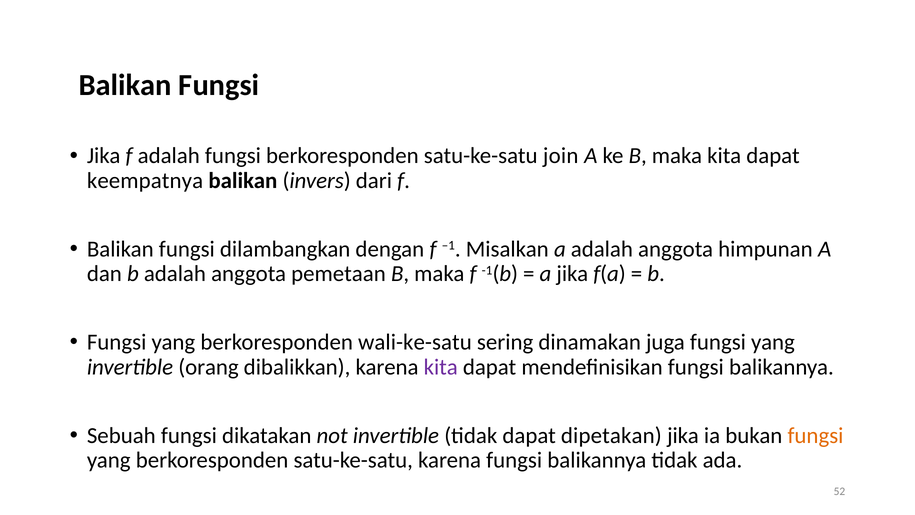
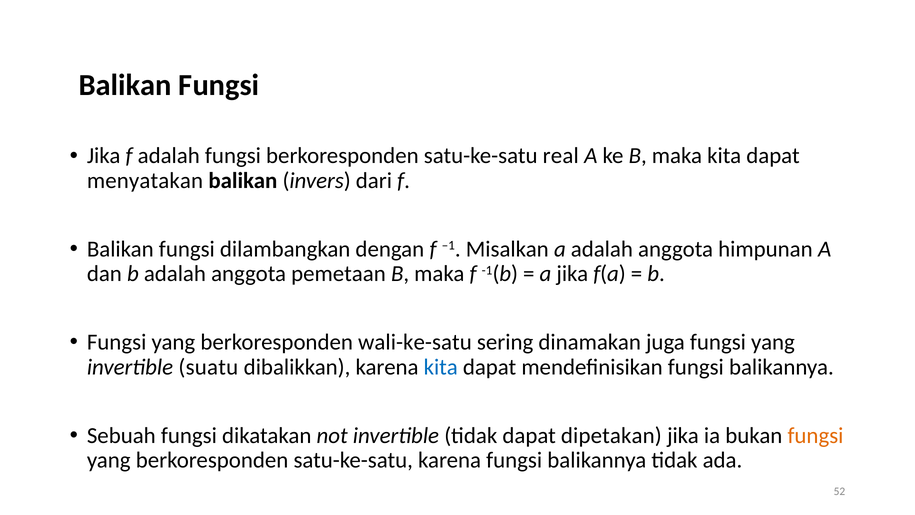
join: join -> real
keempatnya: keempatnya -> menyatakan
orang: orang -> suatu
kita at (441, 367) colour: purple -> blue
